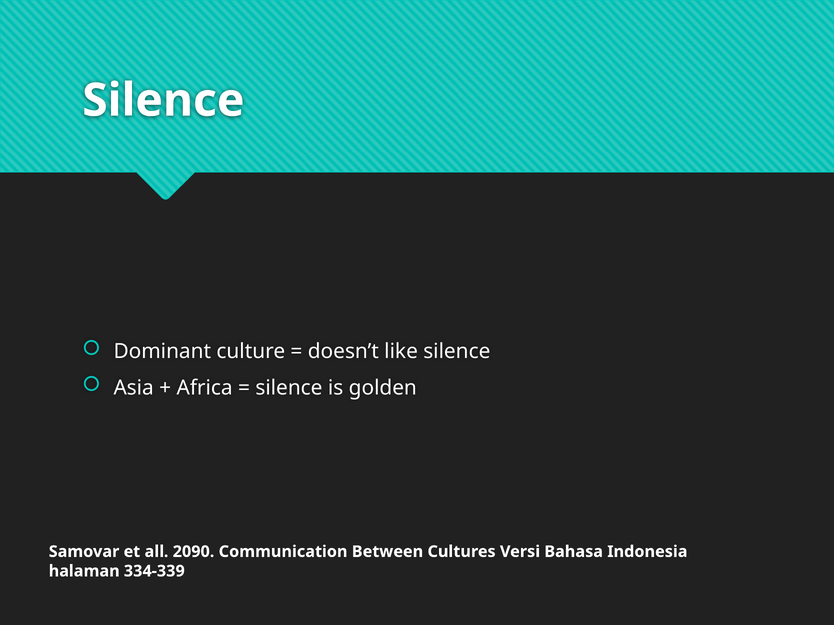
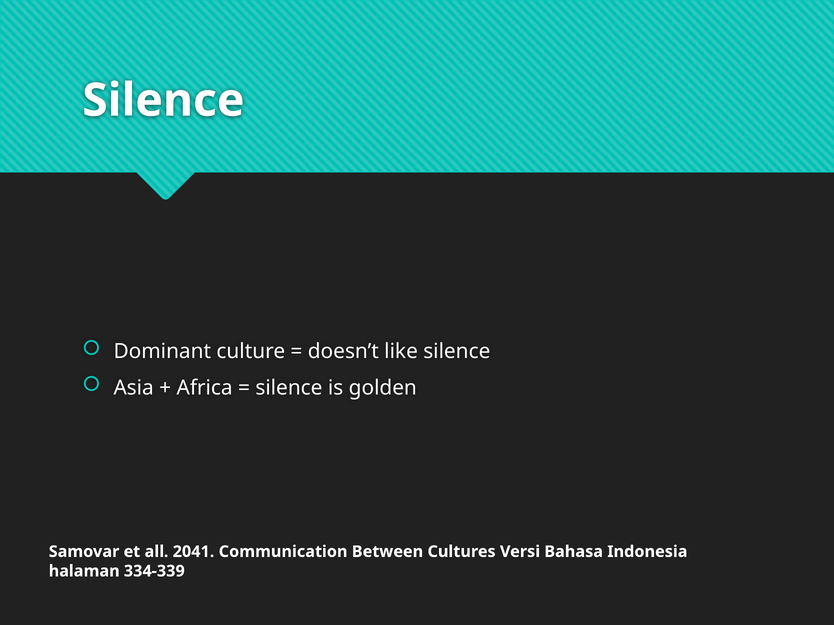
2090: 2090 -> 2041
